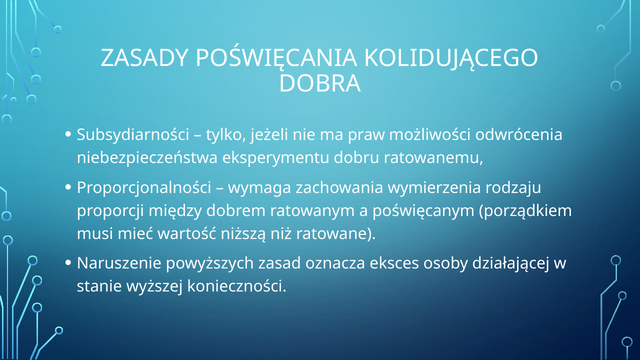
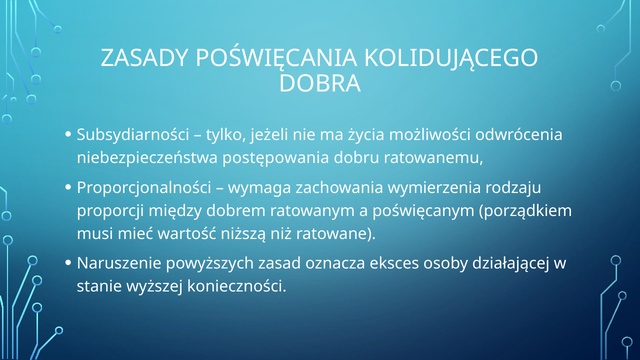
praw: praw -> życia
eksperymentu: eksperymentu -> postępowania
